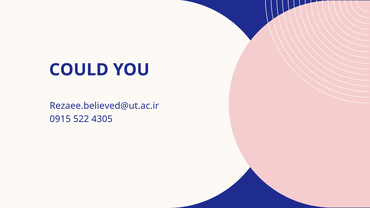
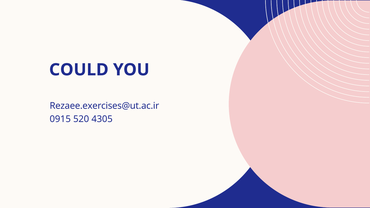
Rezaee.believed@ut.ac.ir: Rezaee.believed@ut.ac.ir -> Rezaee.exercises@ut.ac.ir
522: 522 -> 520
